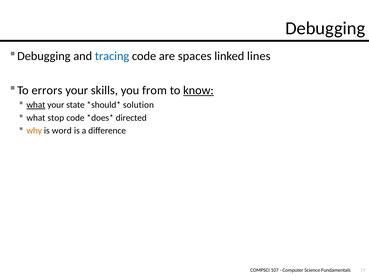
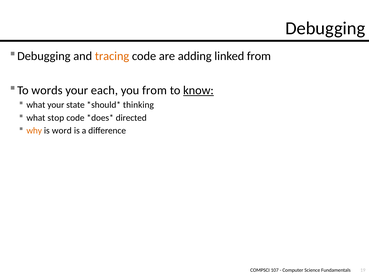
tracing colour: blue -> orange
spaces: spaces -> adding
linked lines: lines -> from
errors: errors -> words
skills: skills -> each
what at (36, 105) underline: present -> none
solution: solution -> thinking
